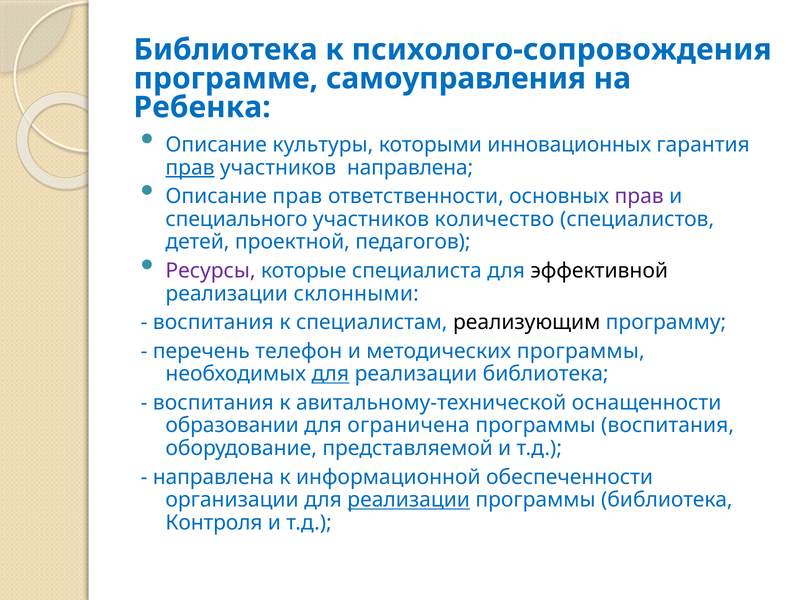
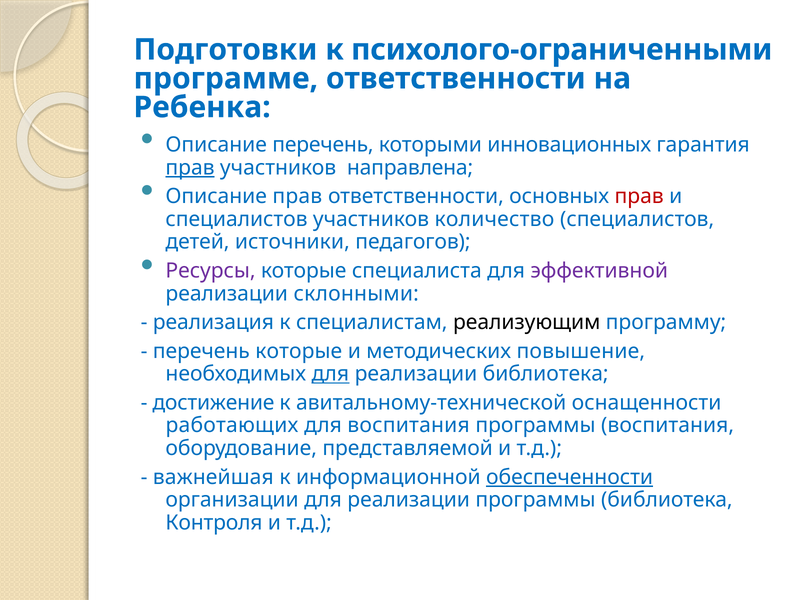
Библиотека at (226, 50): Библиотека -> Подготовки
психолого-сопровождения: психолого-сопровождения -> психолого-ограниченными
программе самоуправления: самоуправления -> ответственности
Описание культуры: культуры -> перечень
прав at (639, 196) colour: purple -> red
специального at (237, 219): специального -> специалистов
проектной: проектной -> источники
эффективной colour: black -> purple
воспитания at (213, 322): воспитания -> реализация
перечень телефон: телефон -> которые
методических программы: программы -> повышение
воспитания at (213, 403): воспитания -> достижение
образовании: образовании -> работающих
для ограничена: ограничена -> воспитания
направлена at (213, 477): направлена -> важнейшая
обеспеченности underline: none -> present
реализации at (409, 500) underline: present -> none
